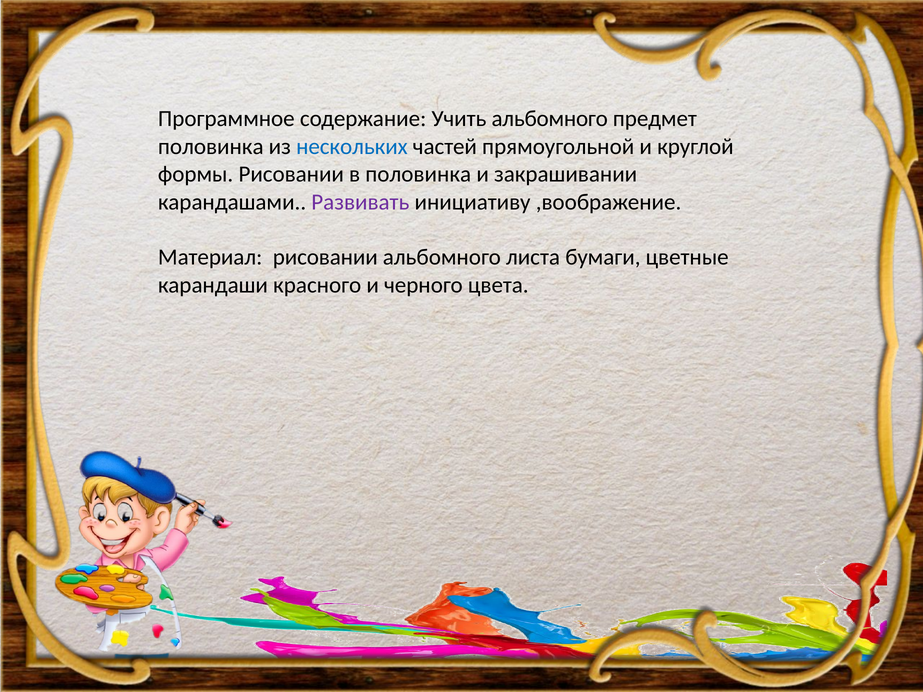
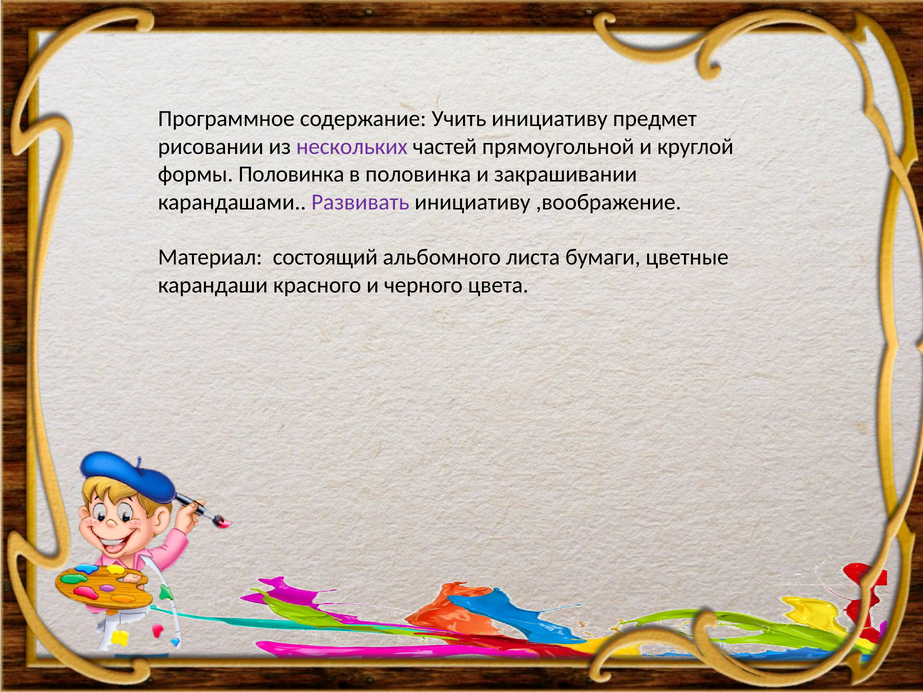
Учить альбомного: альбомного -> инициативу
половинка at (211, 147): половинка -> рисовании
нескольких colour: blue -> purple
формы Рисовании: Рисовании -> Половинка
Материал рисовании: рисовании -> состоящий
